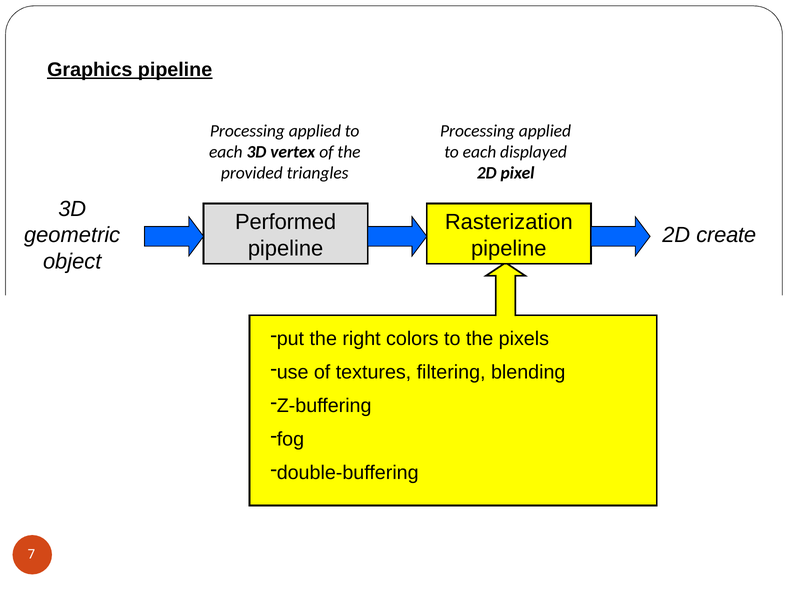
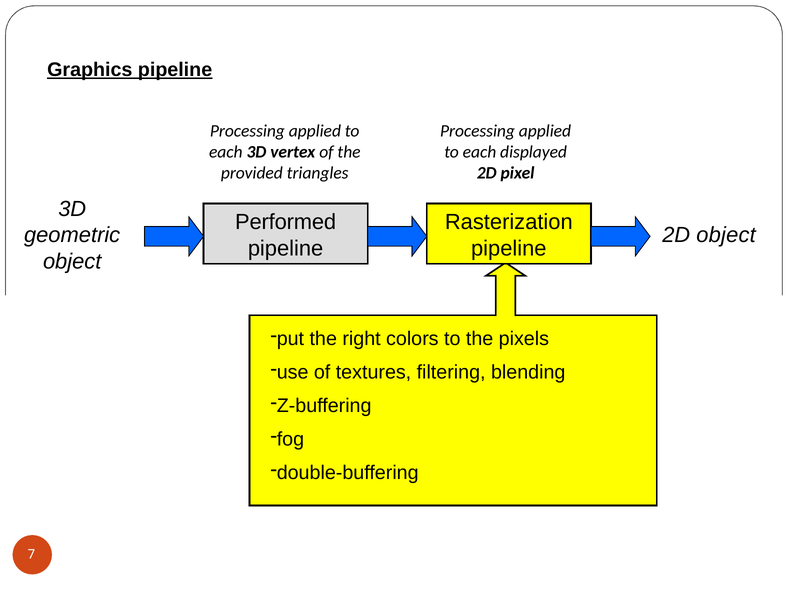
2D create: create -> object
